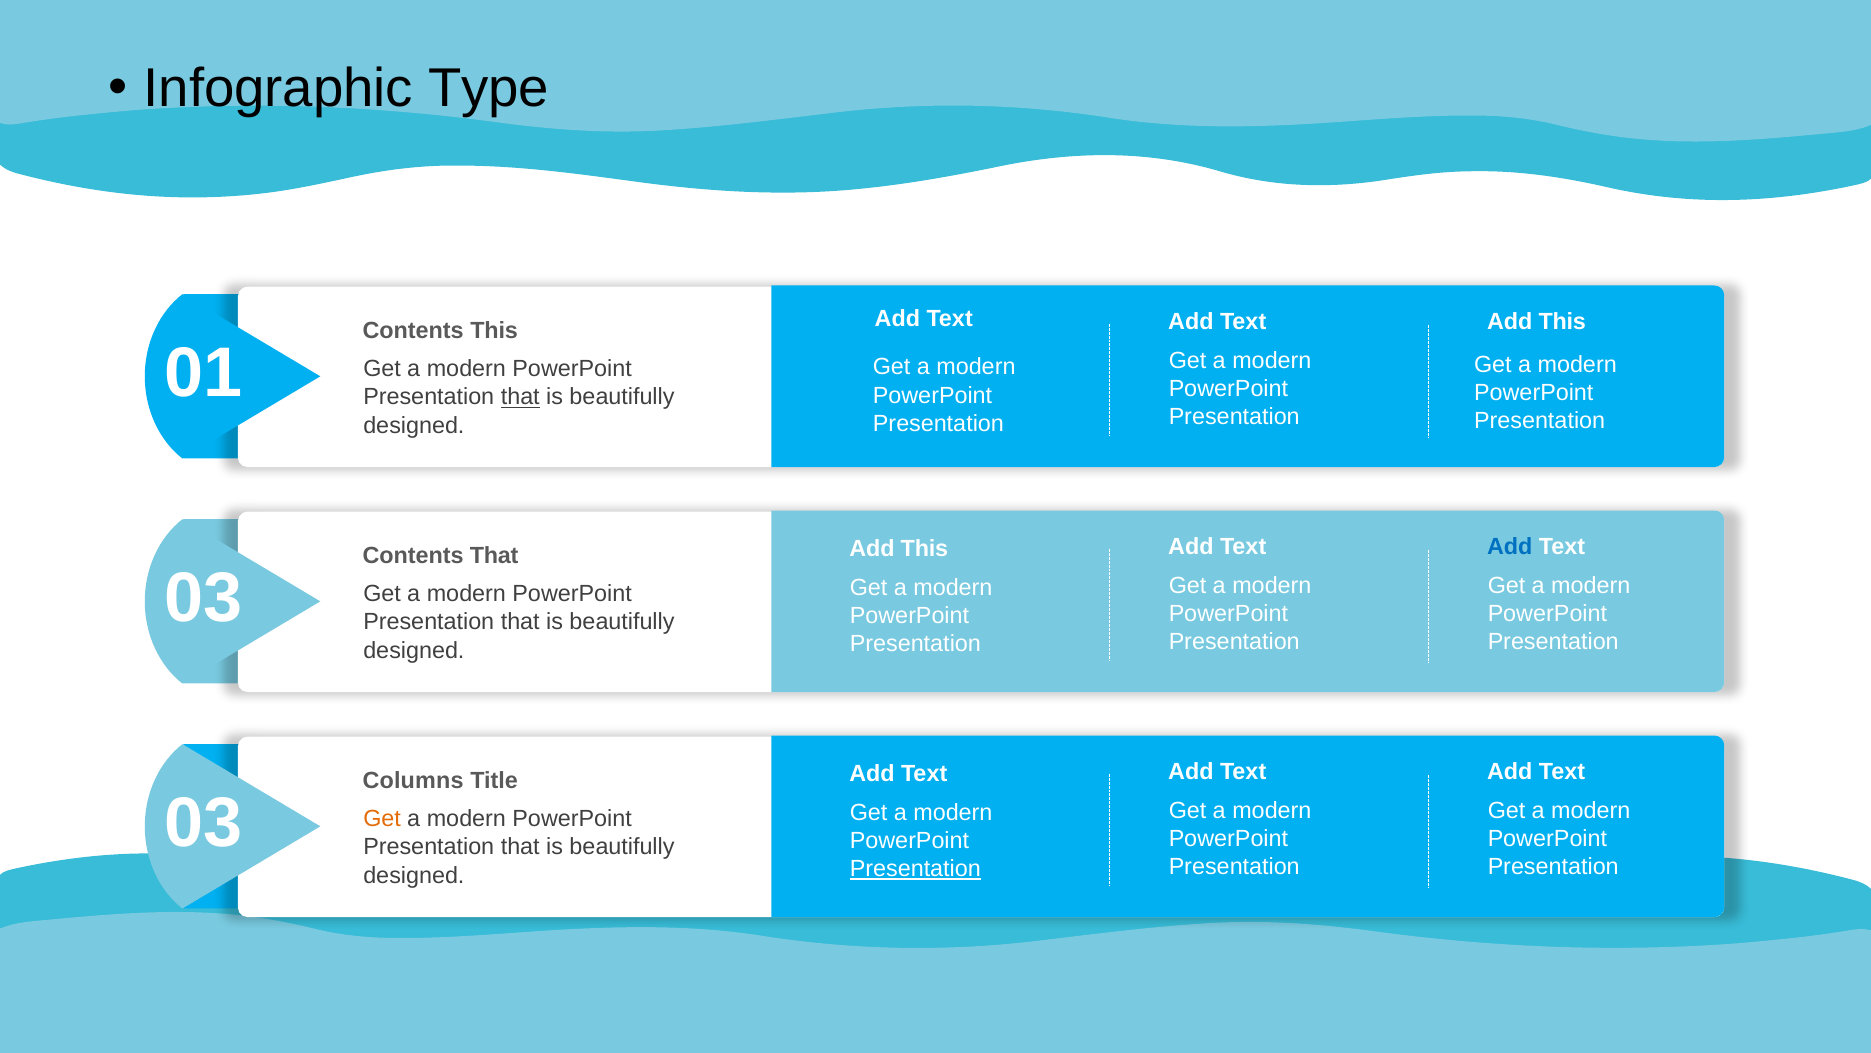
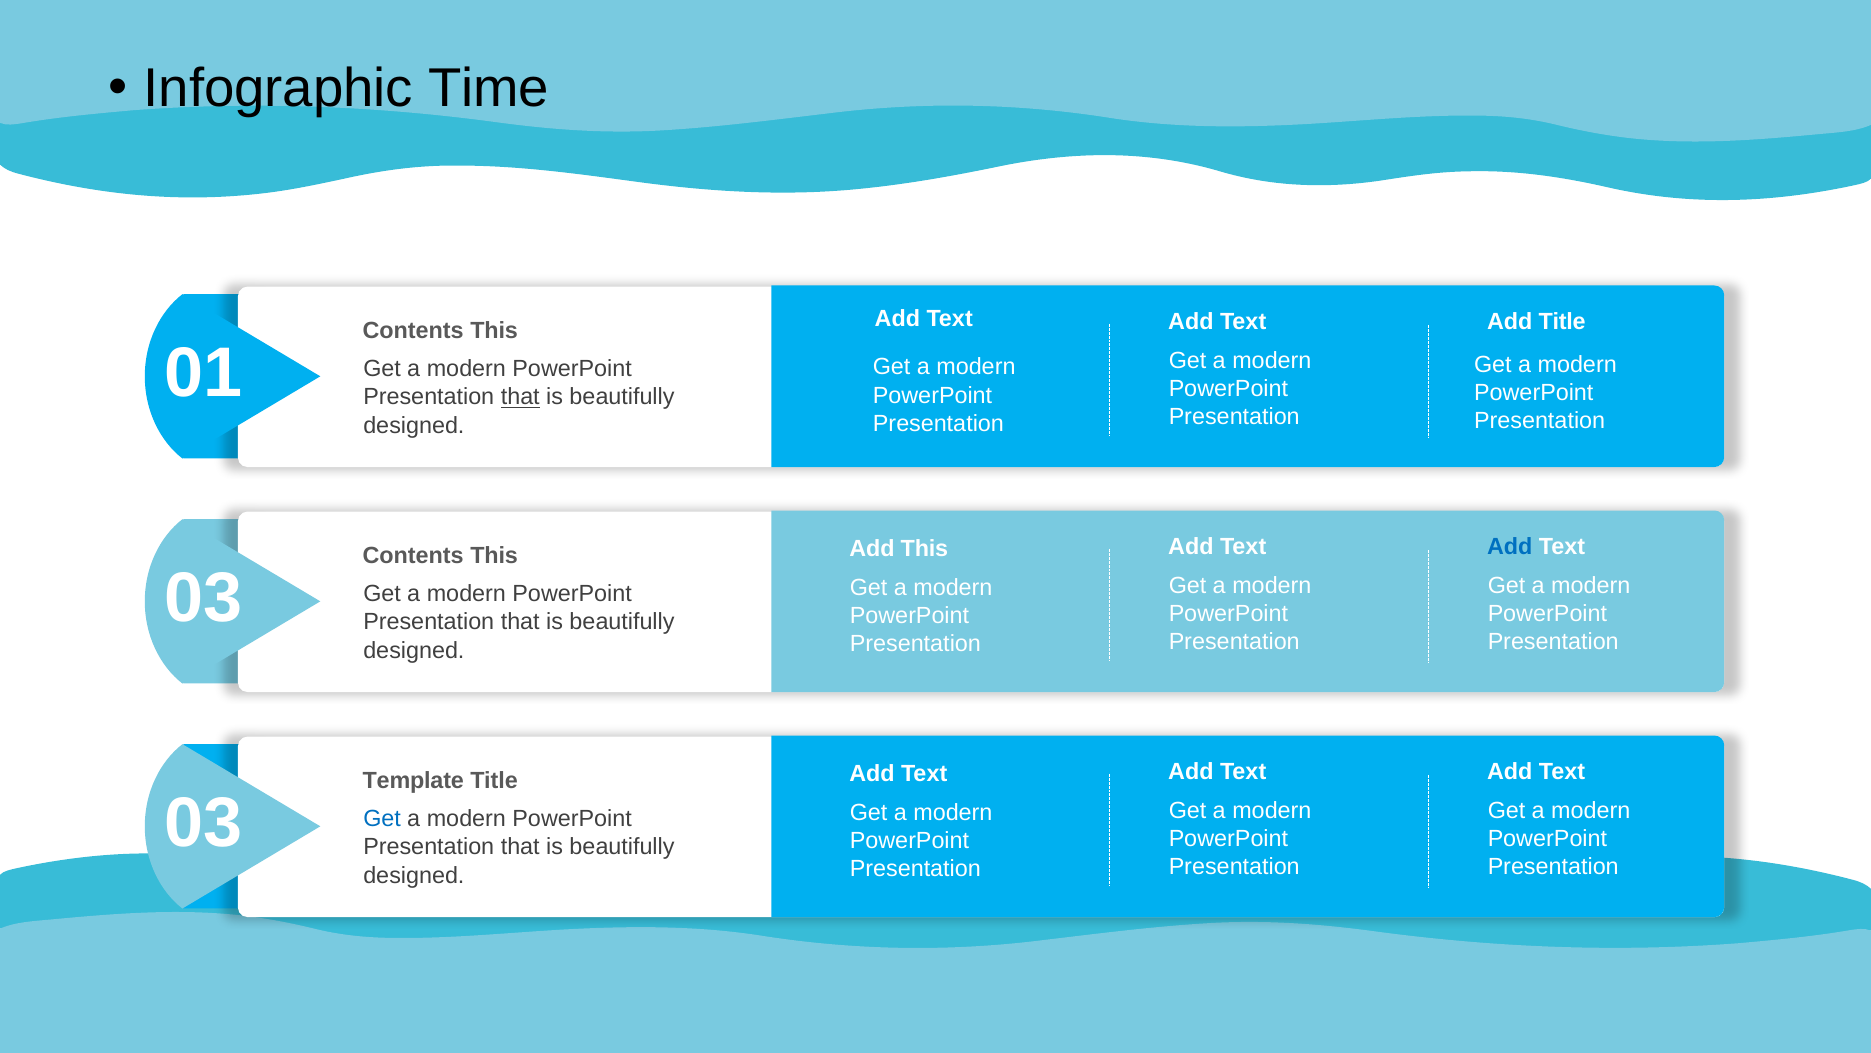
Type: Type -> Time
This at (1562, 322): This -> Title
That at (494, 555): That -> This
Columns: Columns -> Template
Get at (382, 819) colour: orange -> blue
Presentation at (915, 868) underline: present -> none
